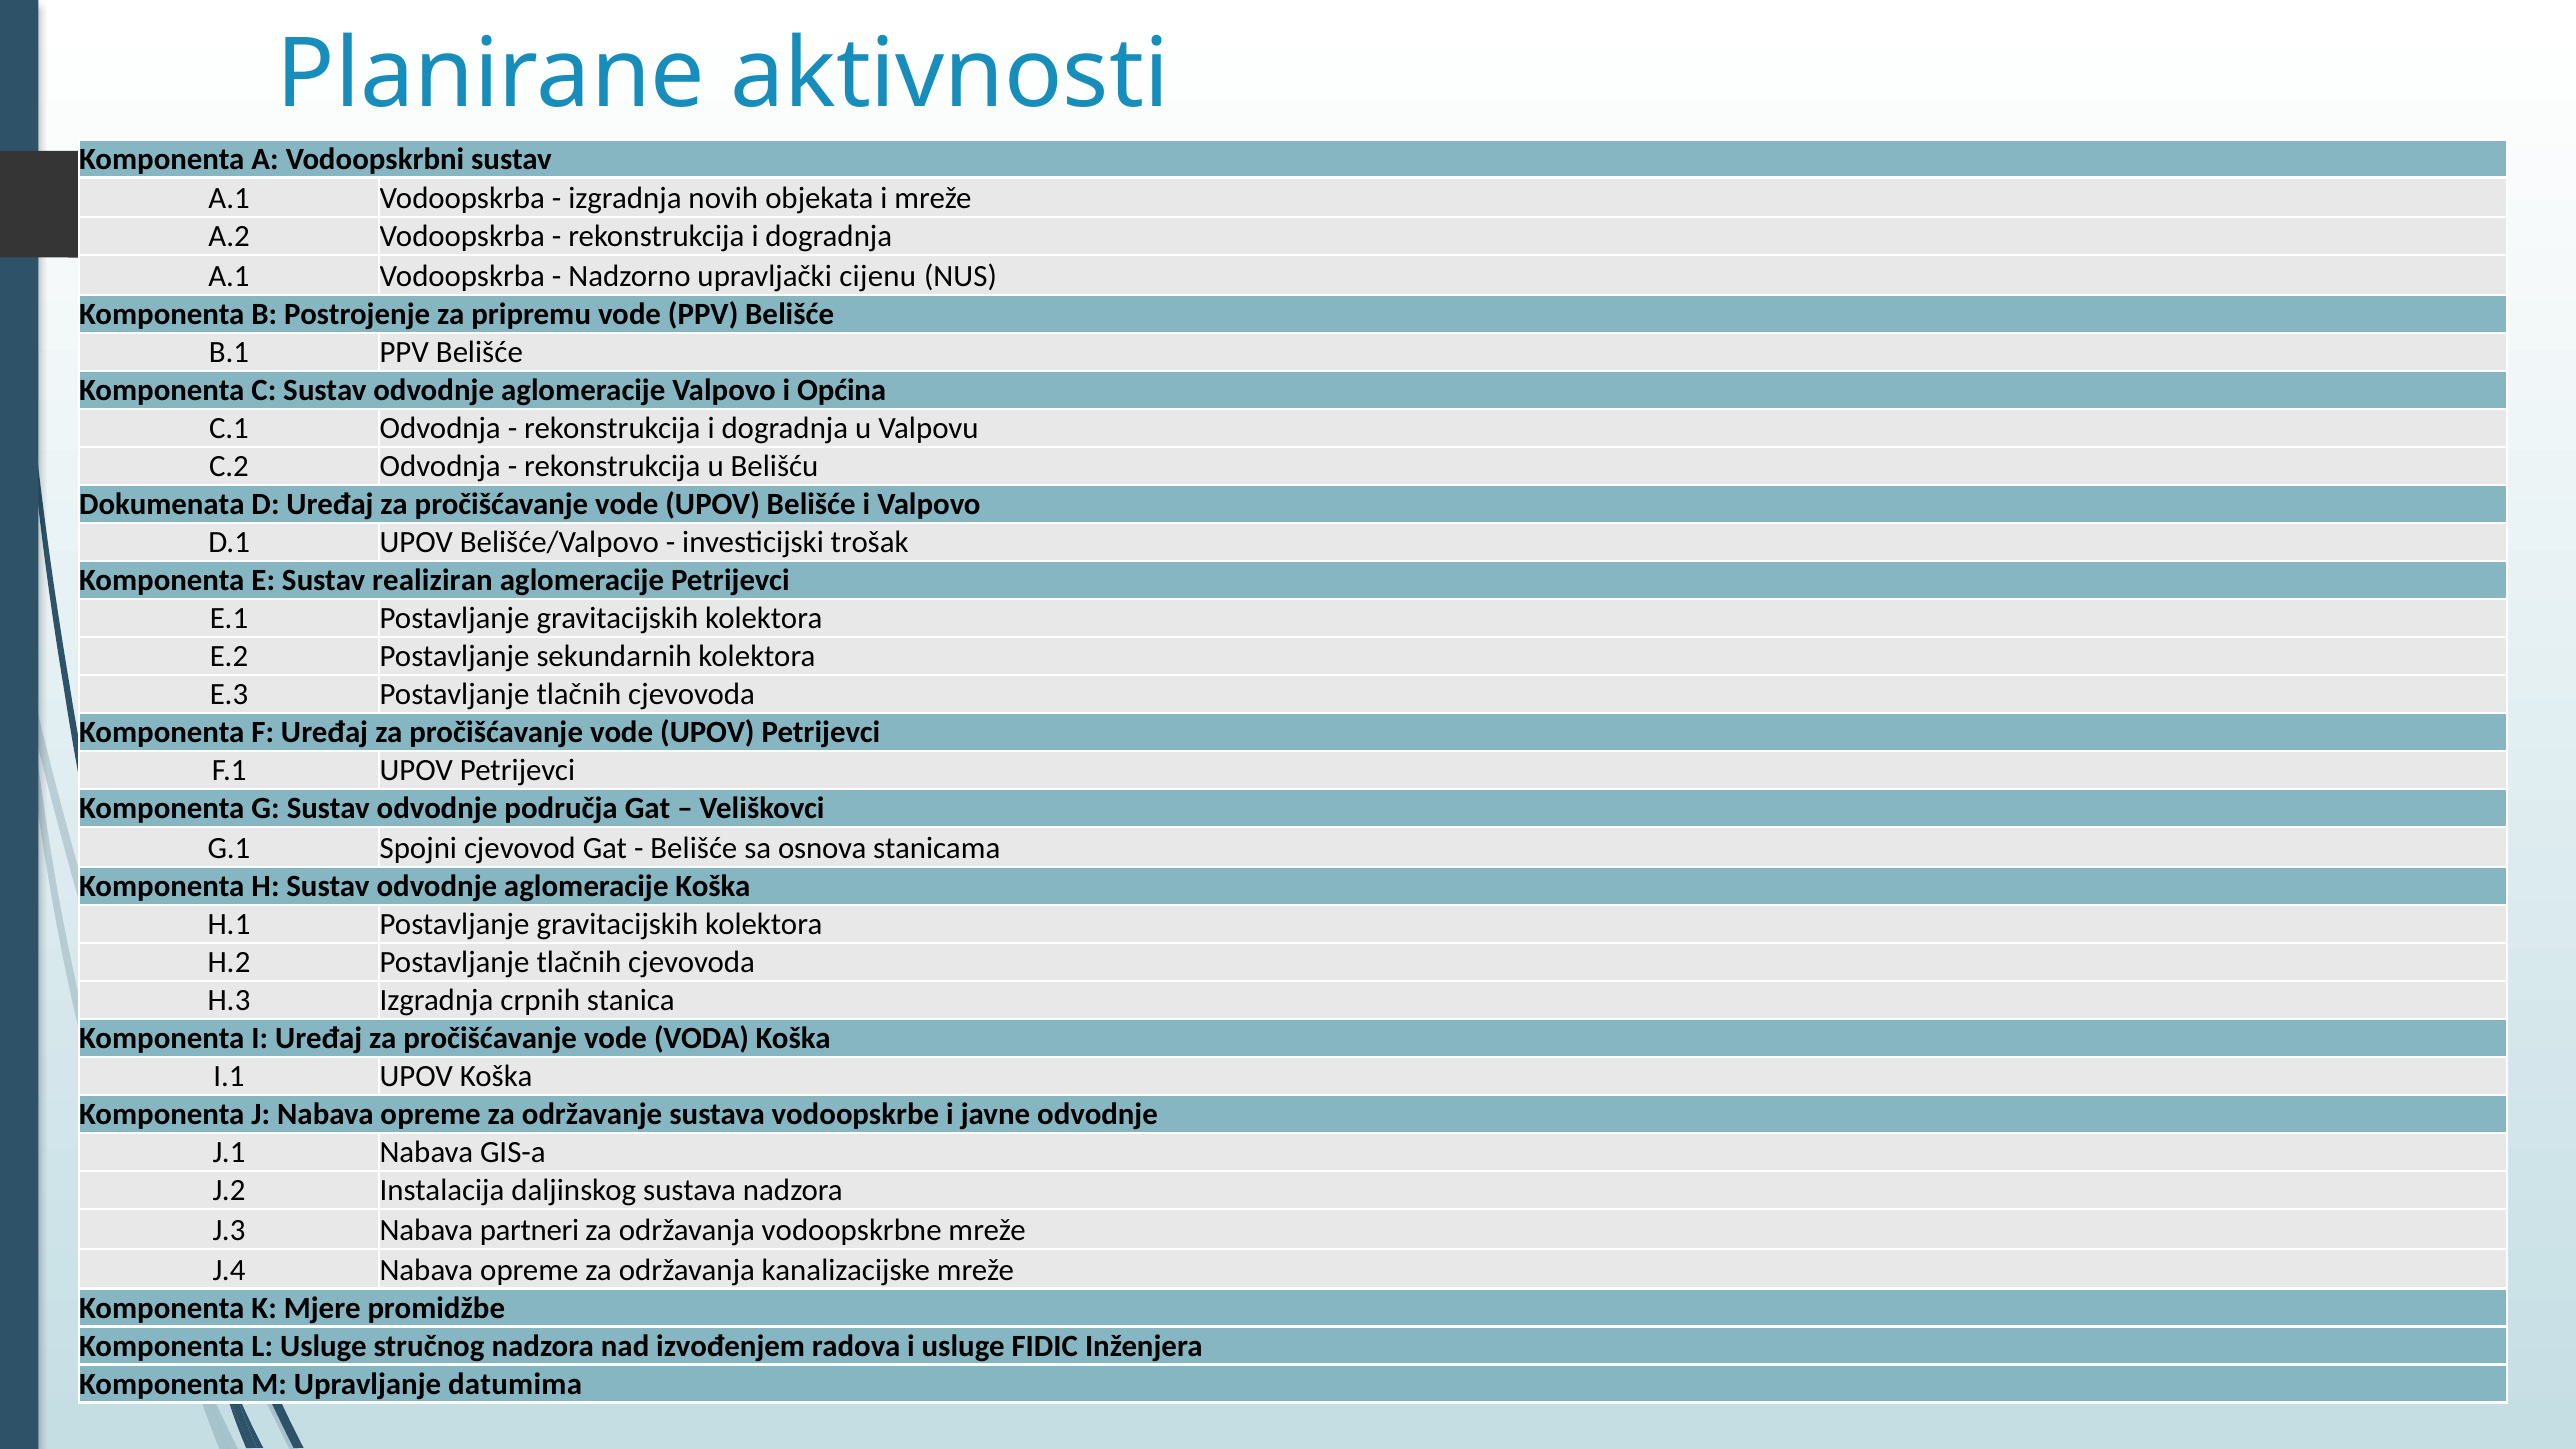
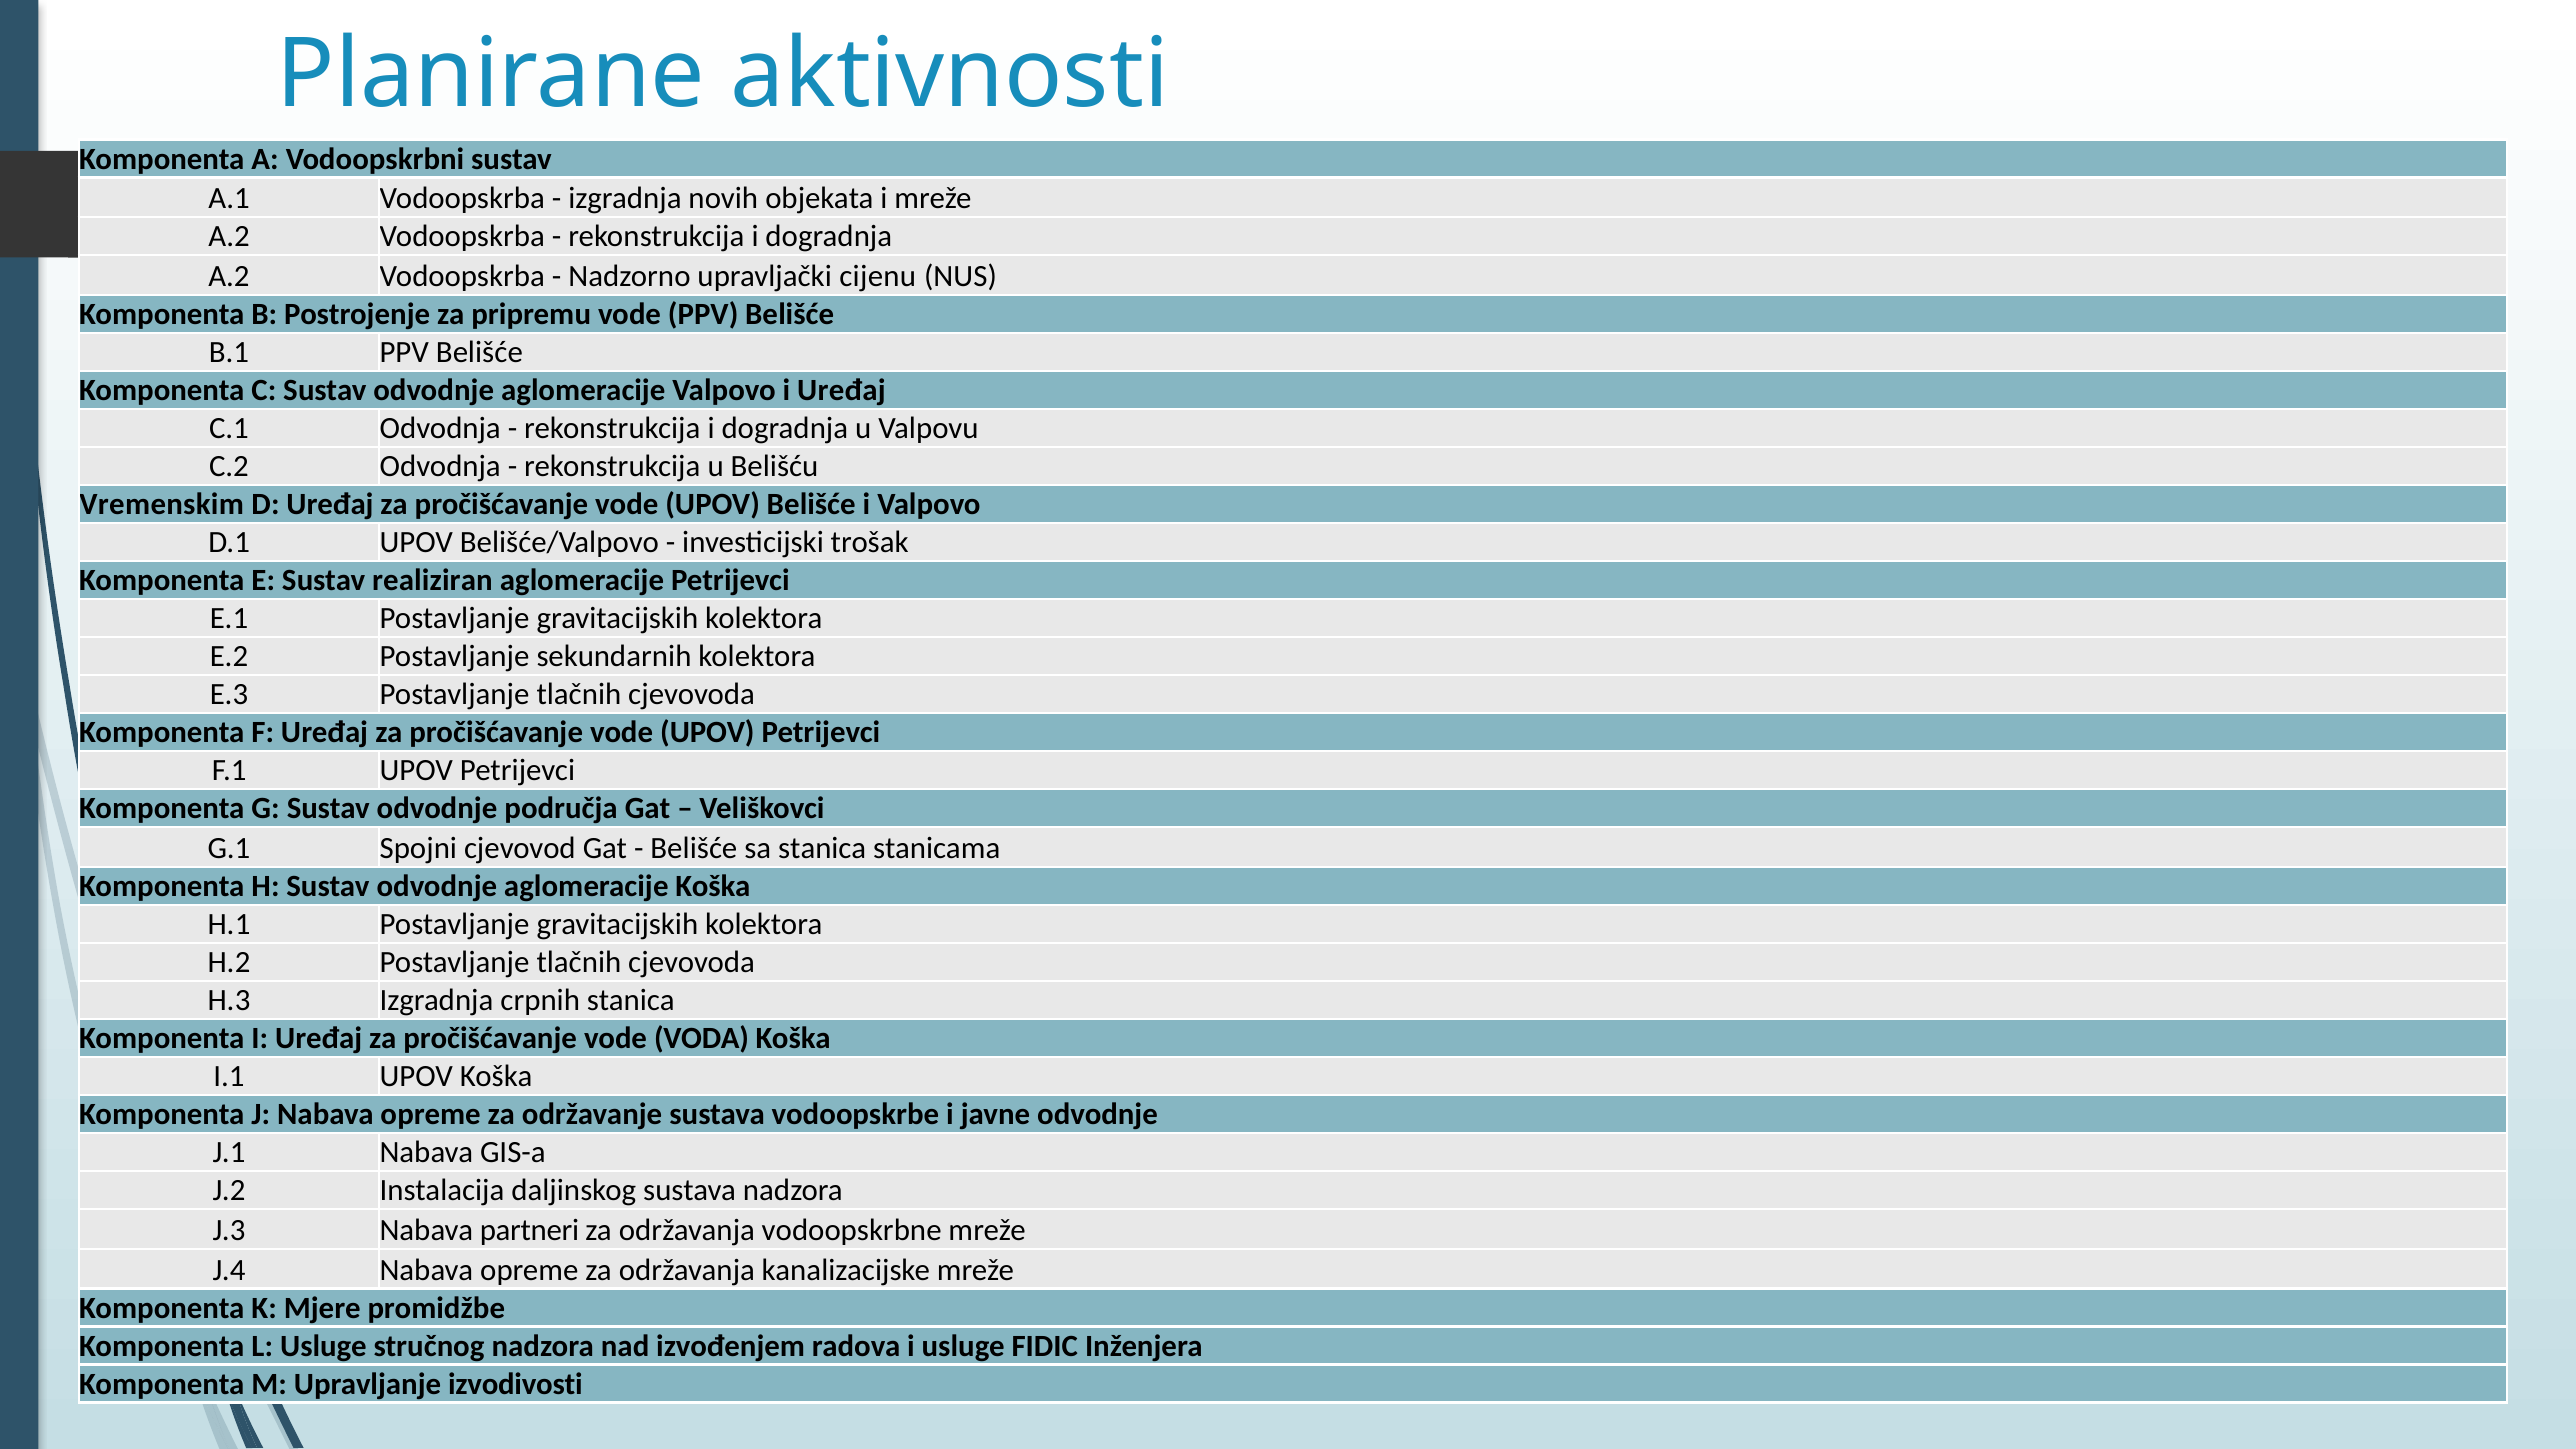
A.1 at (229, 276): A.1 -> A.2
Valpovo i Općina: Općina -> Uređaj
Dokumenata: Dokumenata -> Vremenskim
sa osnova: osnova -> stanica
datumima: datumima -> izvodivosti
